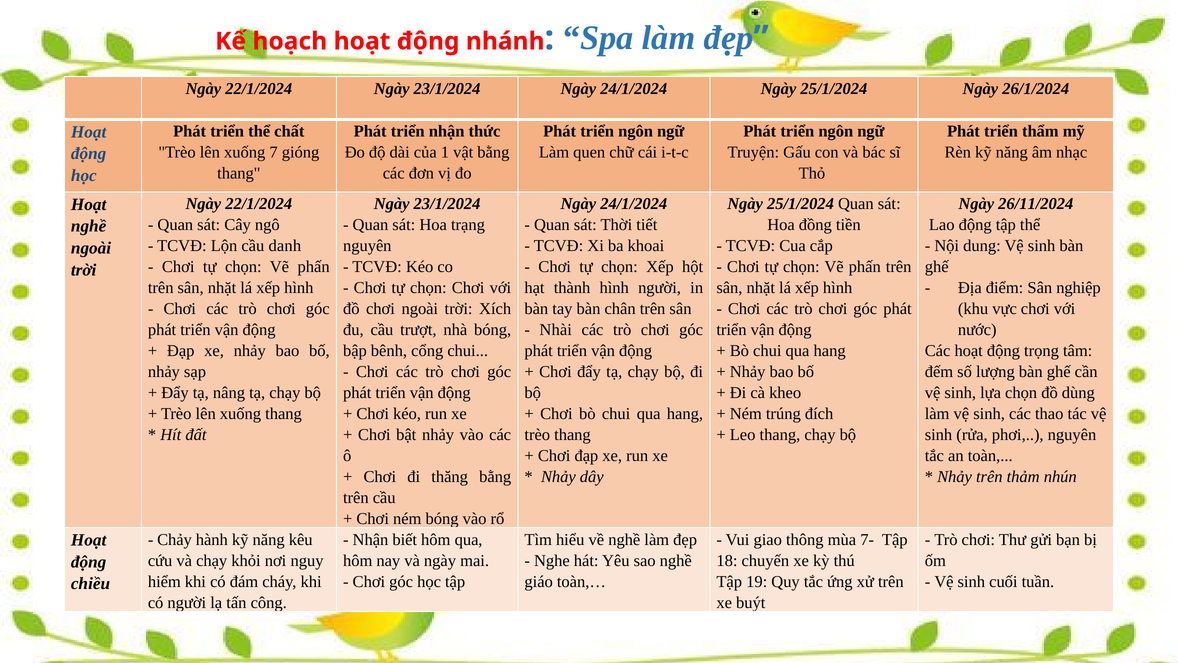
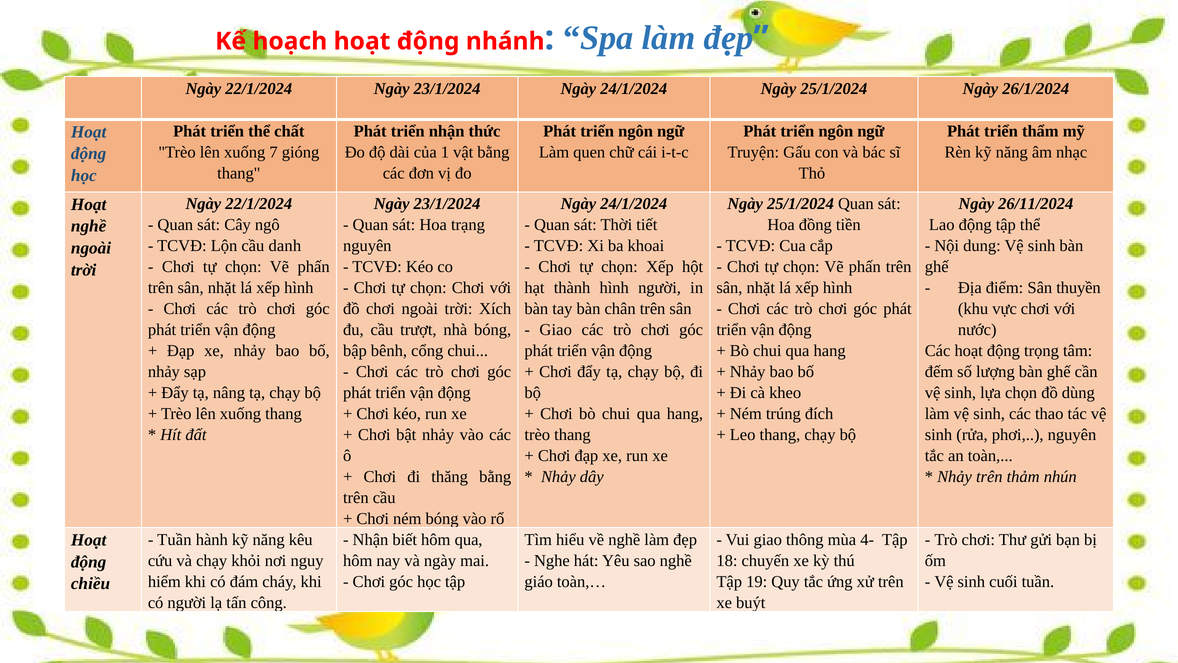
nghiệp: nghiệp -> thuyền
Nhài at (556, 330): Nhài -> Giao
Chảy at (175, 539): Chảy -> Tuần
7-: 7- -> 4-
